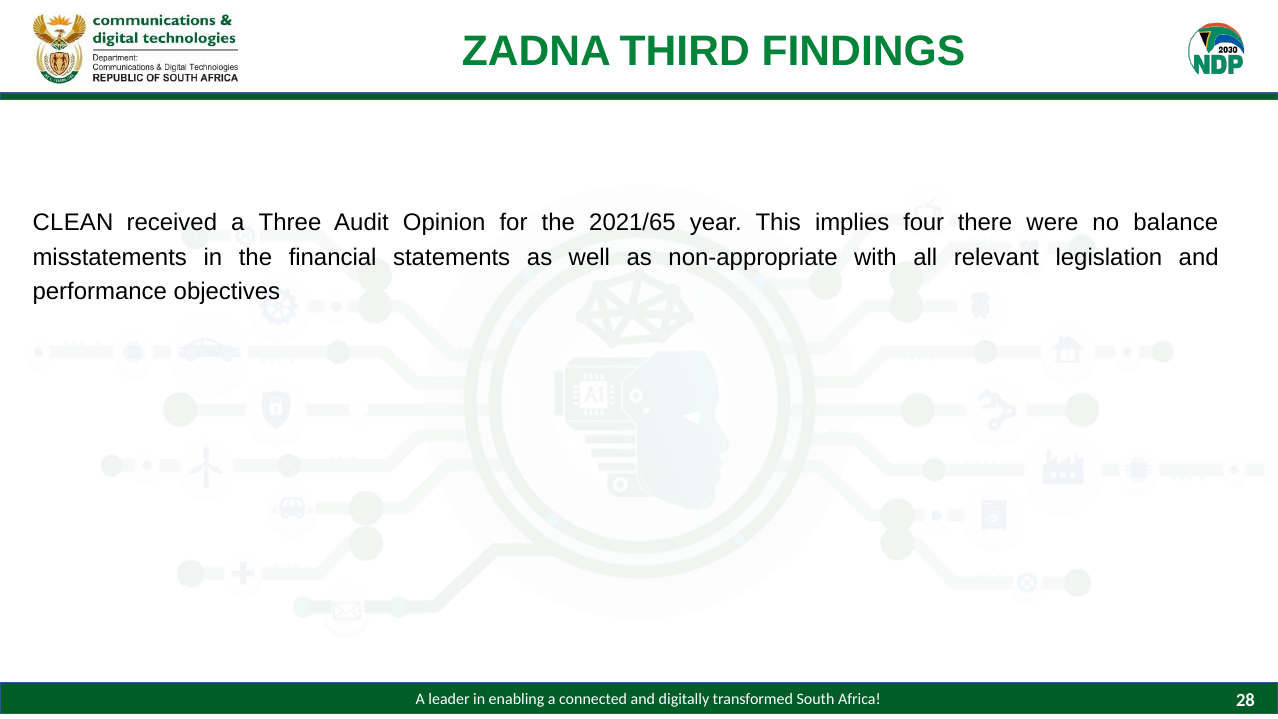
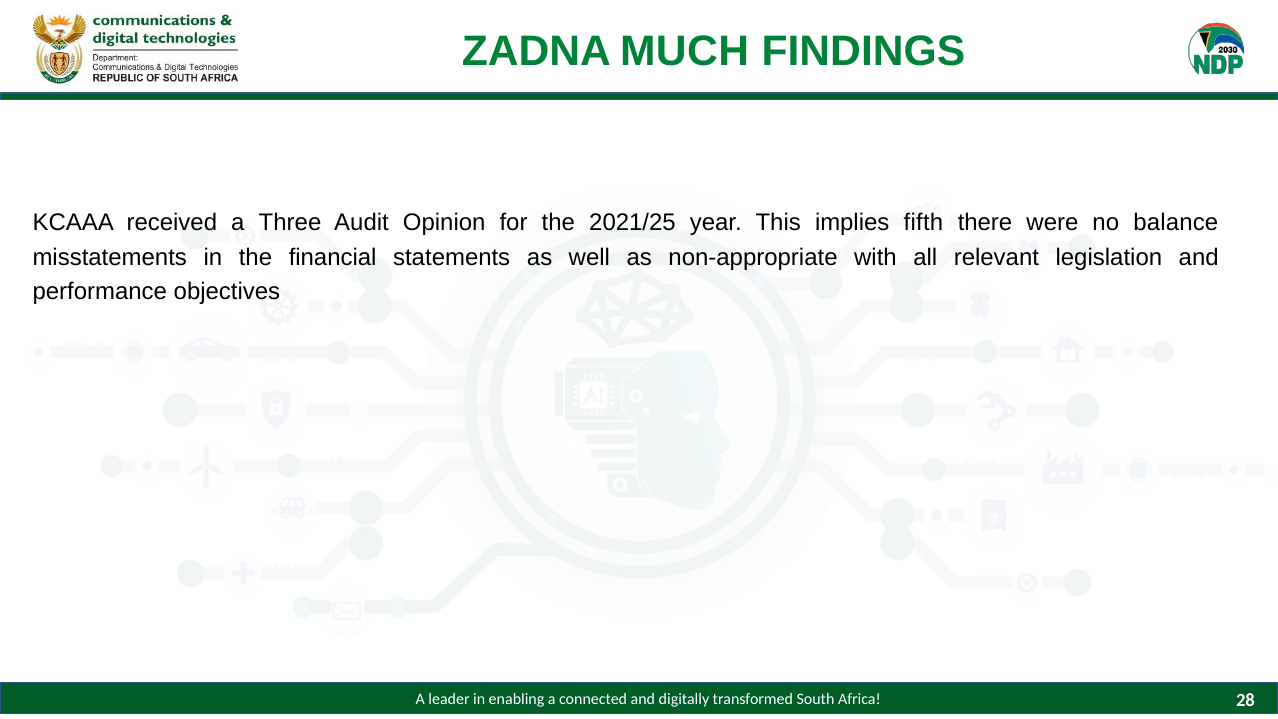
THIRD: THIRD -> MUCH
CLEAN: CLEAN -> KCAAA
2021/65: 2021/65 -> 2021/25
four: four -> fifth
